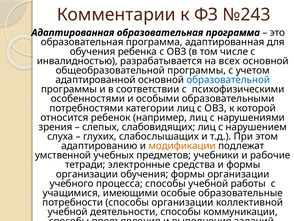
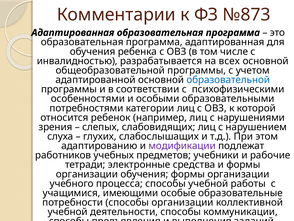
№243: №243 -> №873
модификации colour: orange -> purple
умственной: умственной -> работников
